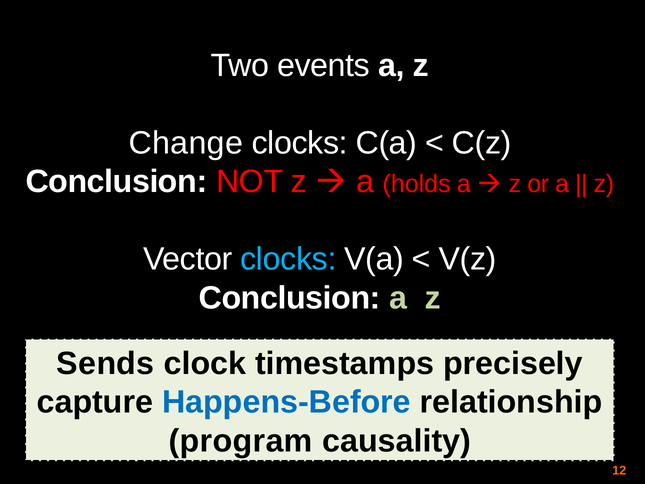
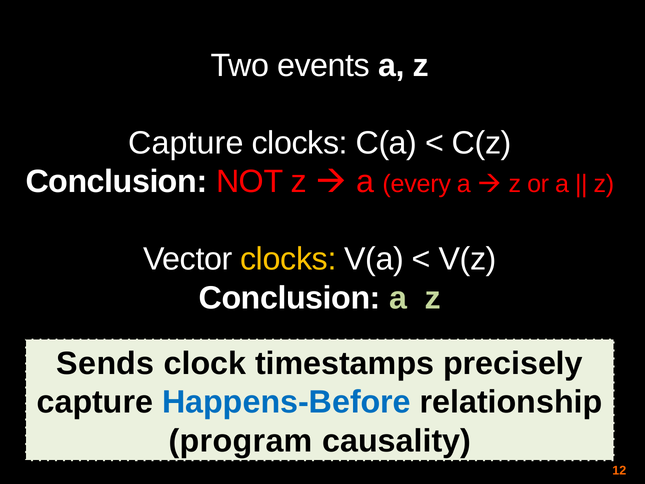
Change at (186, 143): Change -> Capture
holds: holds -> every
clocks at (288, 259) colour: light blue -> yellow
